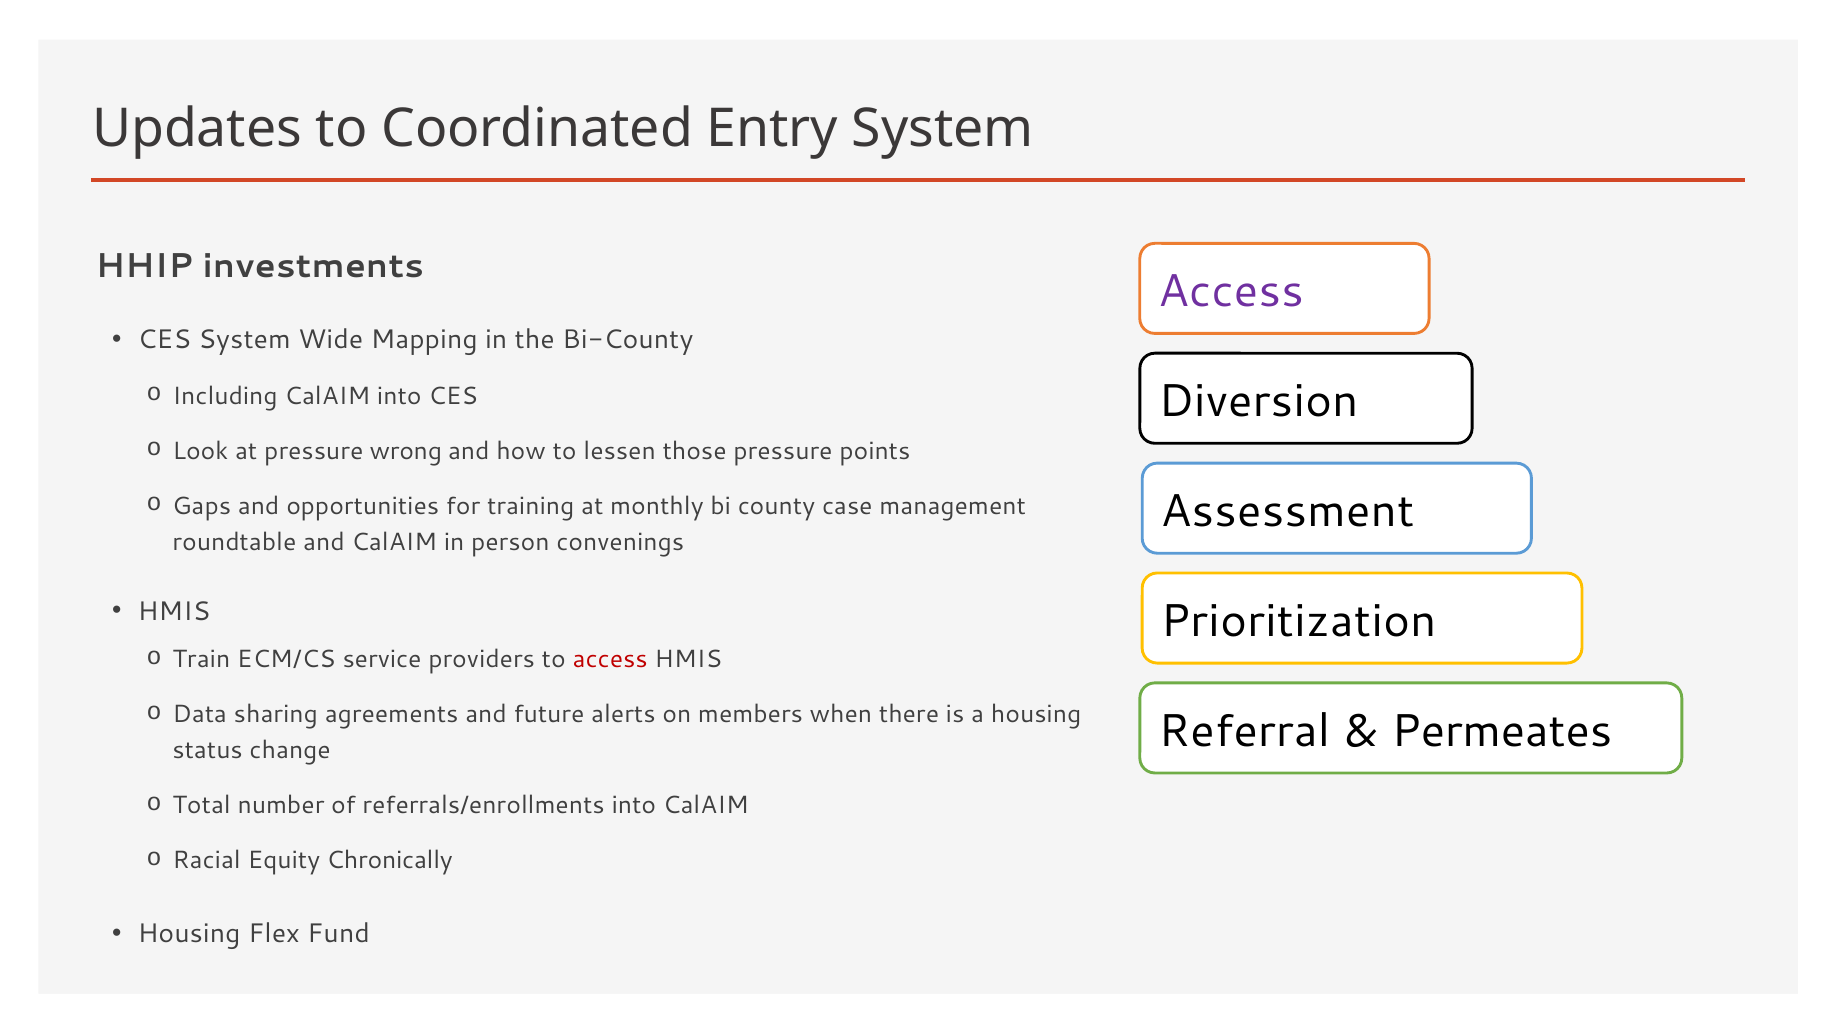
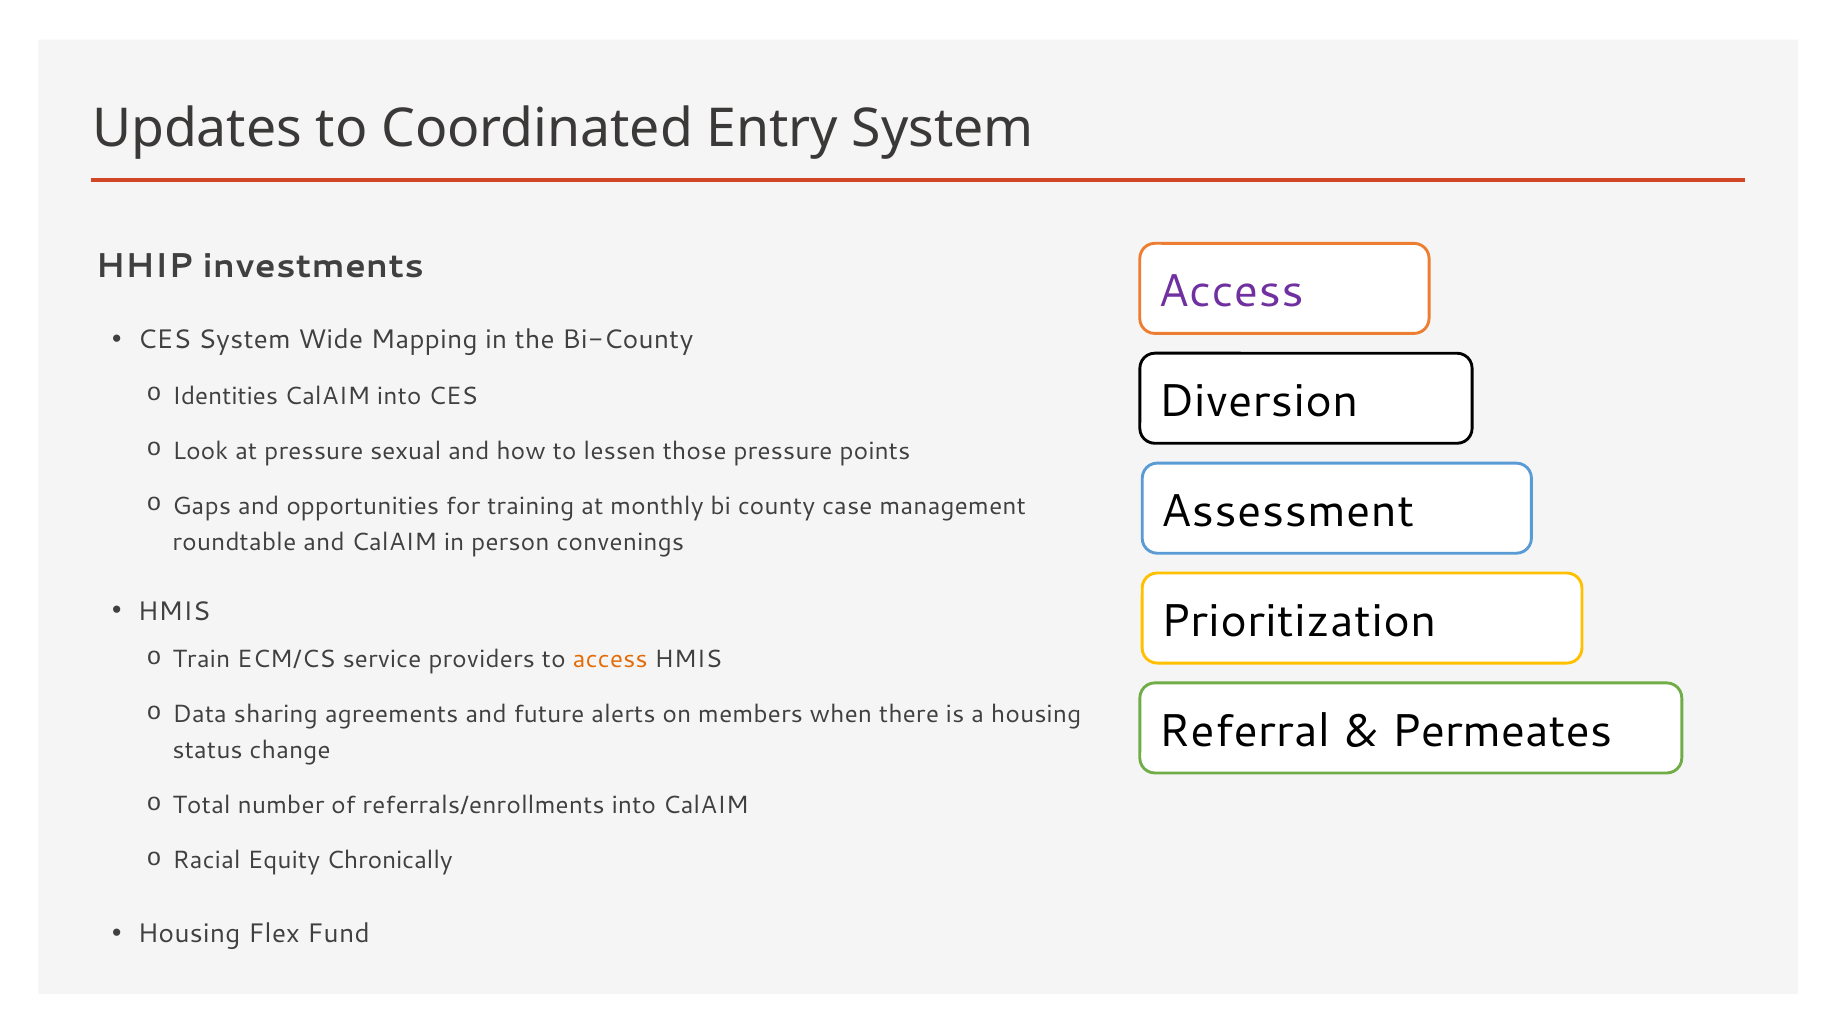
Including: Including -> Identities
wrong: wrong -> sexual
access at (610, 660) colour: red -> orange
